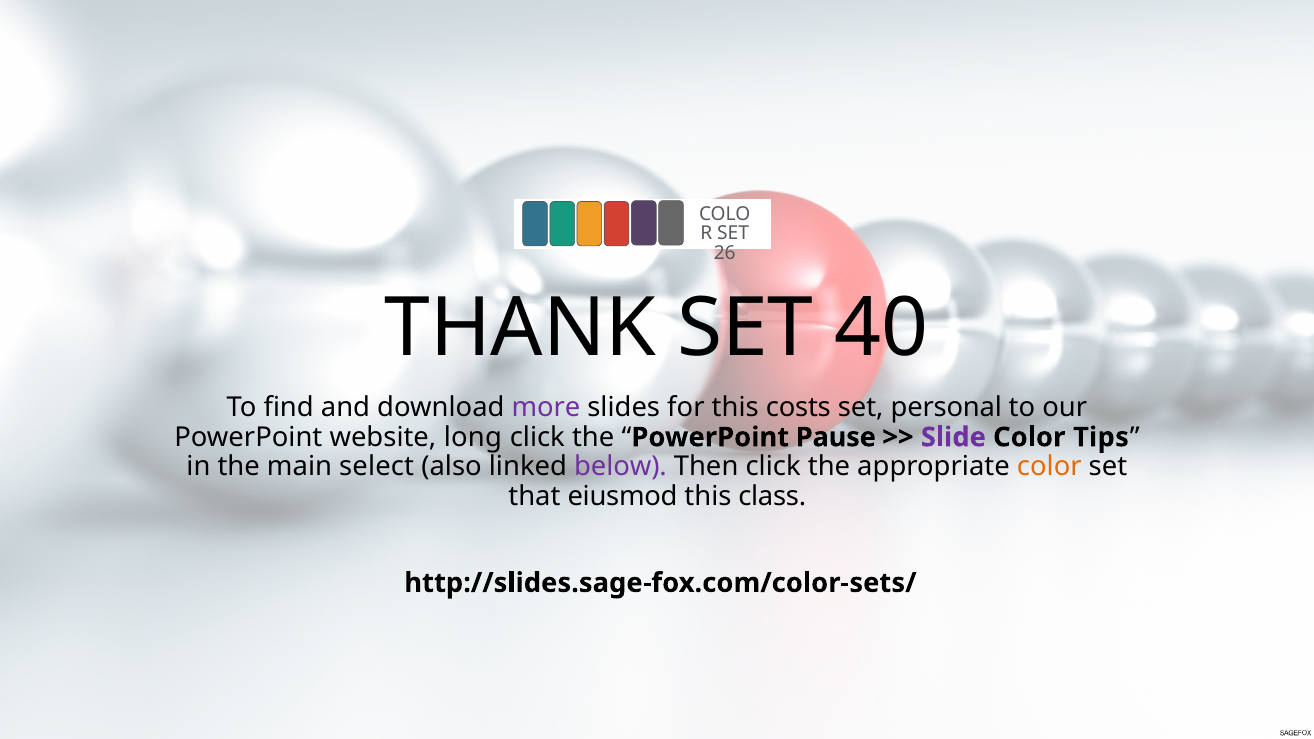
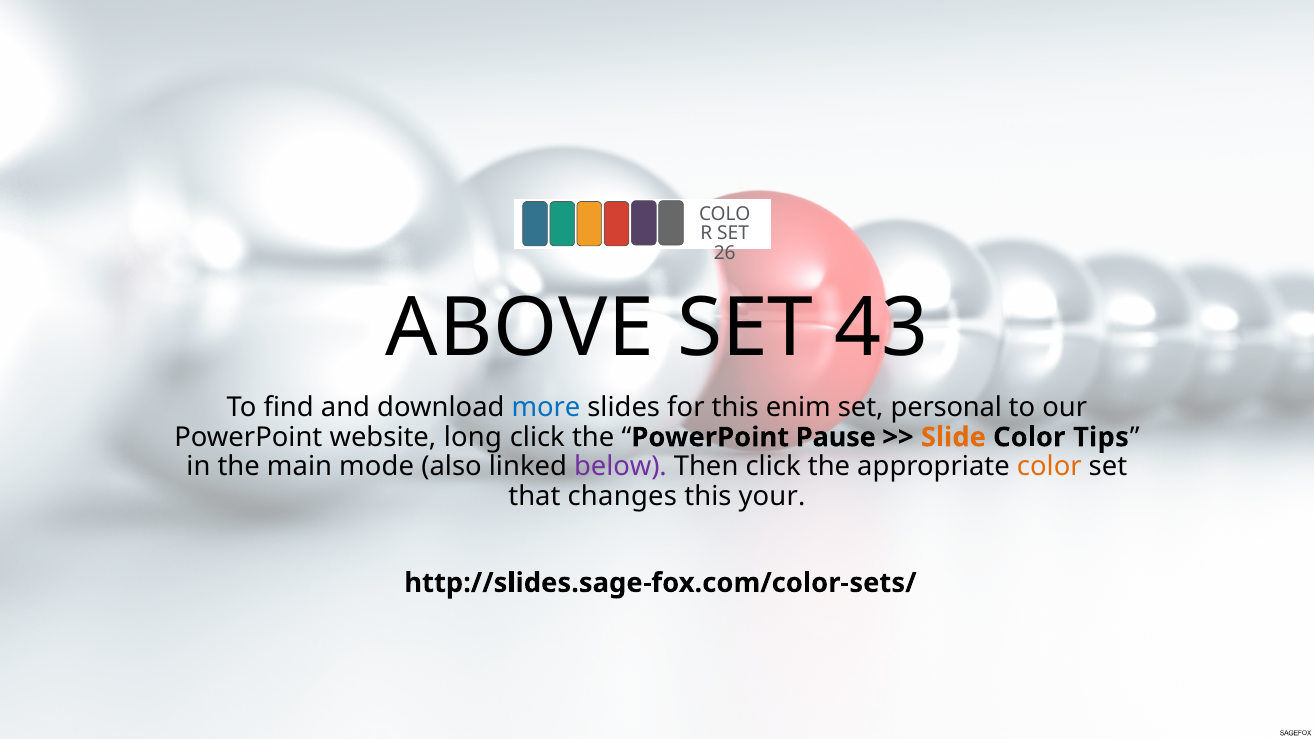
THANK: THANK -> ABOVE
40: 40 -> 43
more colour: purple -> blue
costs: costs -> enim
Slide colour: purple -> orange
select: select -> mode
eiusmod: eiusmod -> changes
class: class -> your
